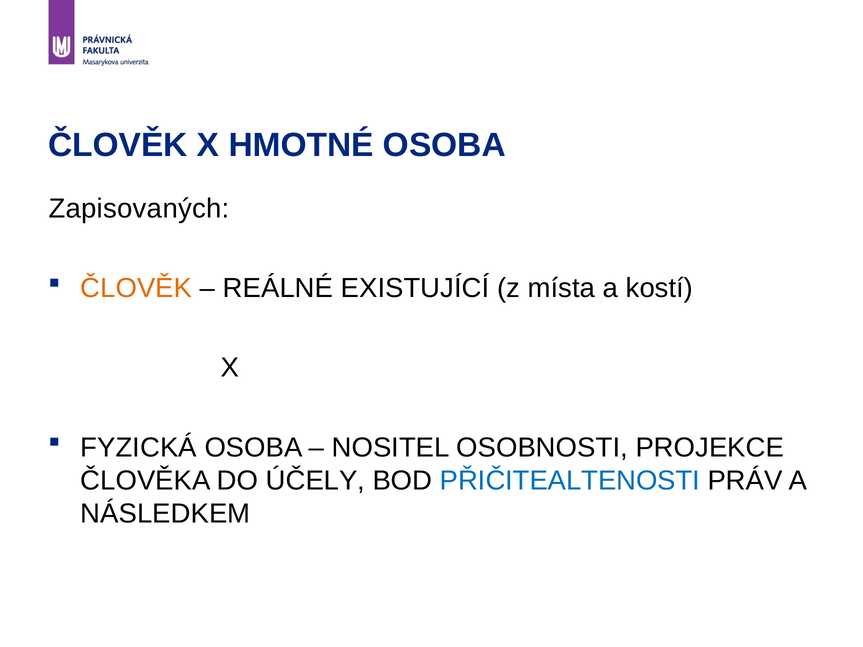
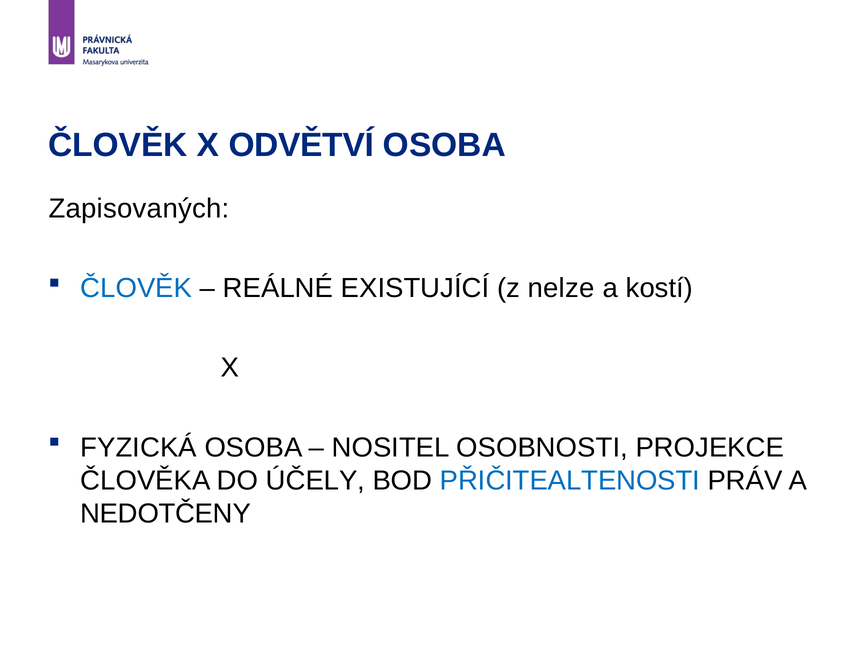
HMOTNÉ: HMOTNÉ -> ODVĚTVÍ
ČLOVĚK at (136, 288) colour: orange -> blue
místa: místa -> nelze
NÁSLEDKEM: NÁSLEDKEM -> NEDOTČENY
